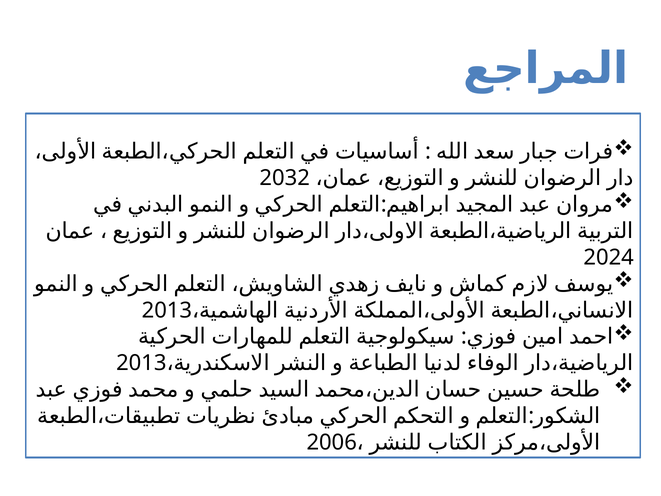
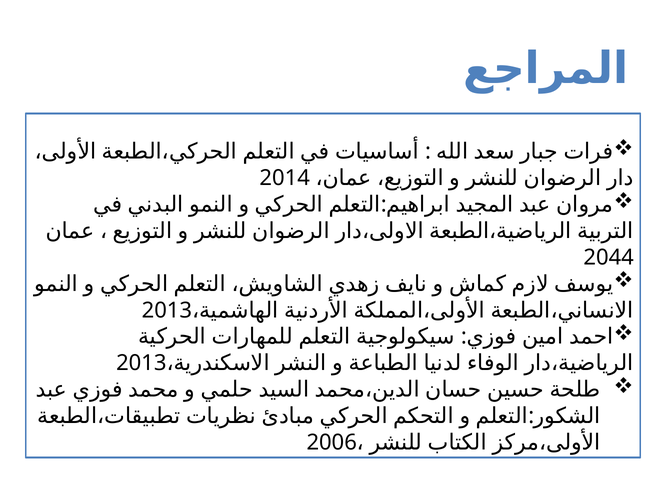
2032: 2032 -> 2014
2024: 2024 -> 2044
